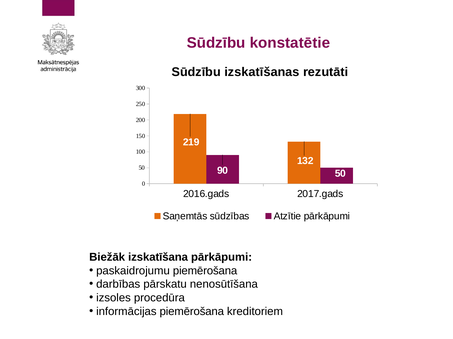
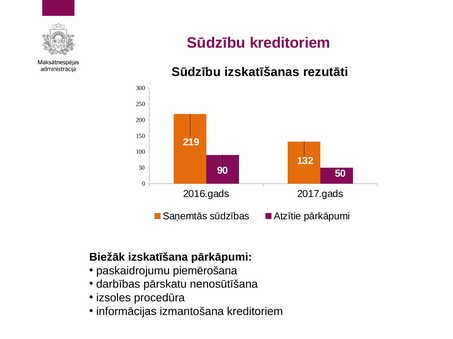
Sūdzību konstatētie: konstatētie -> kreditoriem
informācijas piemērošana: piemērošana -> izmantošana
